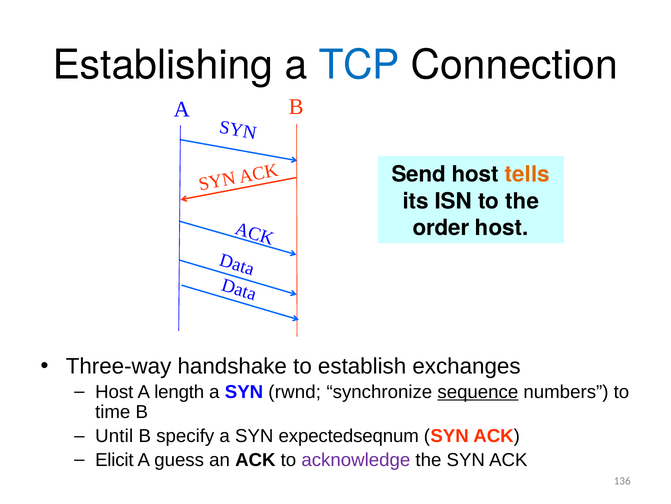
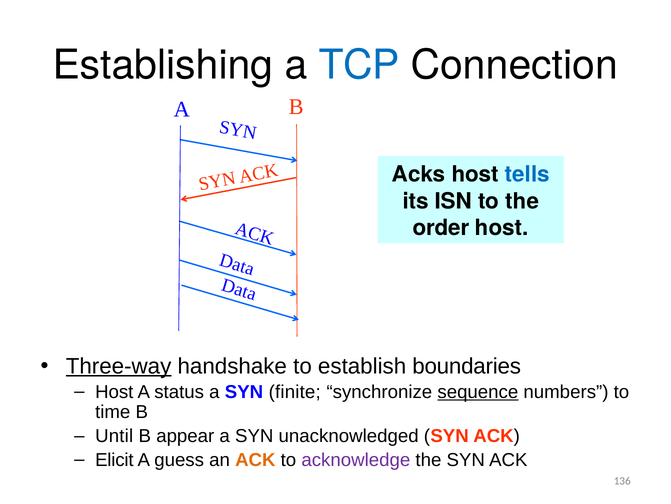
Send: Send -> Acks
tells colour: orange -> blue
Three-way underline: none -> present
exchanges: exchanges -> boundaries
length: length -> status
rwnd: rwnd -> finite
specify: specify -> appear
expectedseqnum: expectedseqnum -> unacknowledged
ACK at (255, 459) colour: black -> orange
